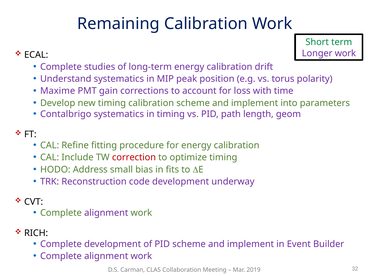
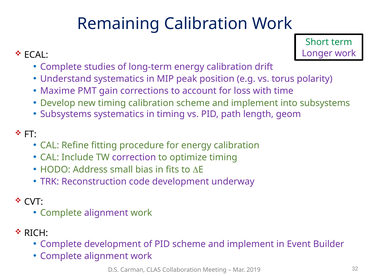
into parameters: parameters -> subsystems
Contalbrigo at (66, 114): Contalbrigo -> Subsystems
correction colour: red -> purple
